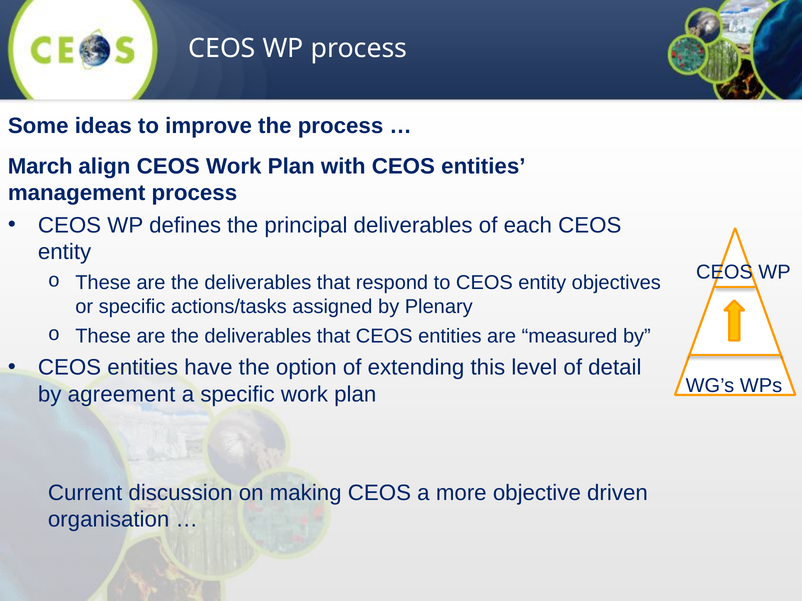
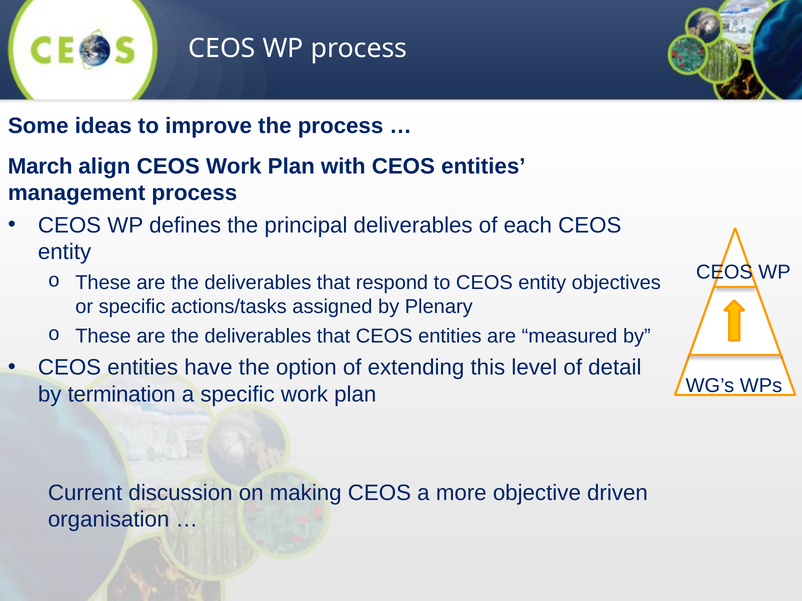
agreement: agreement -> termination
